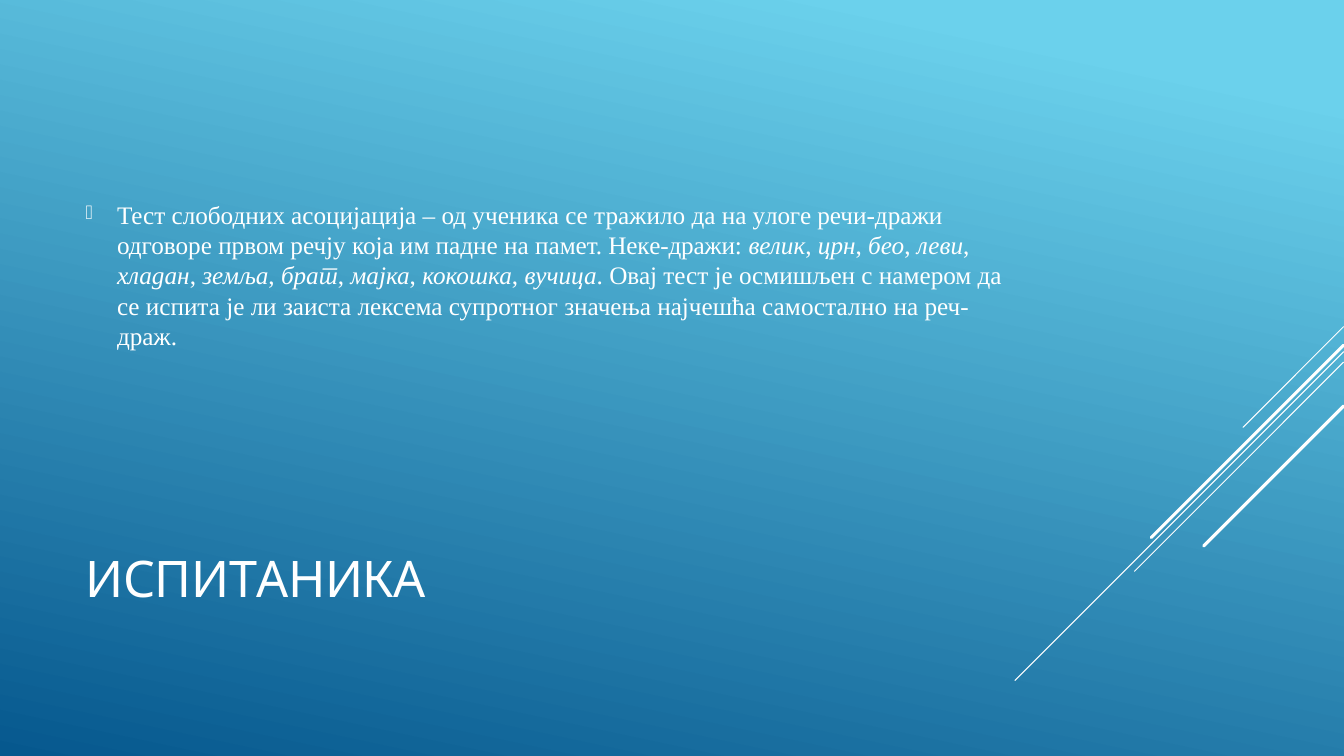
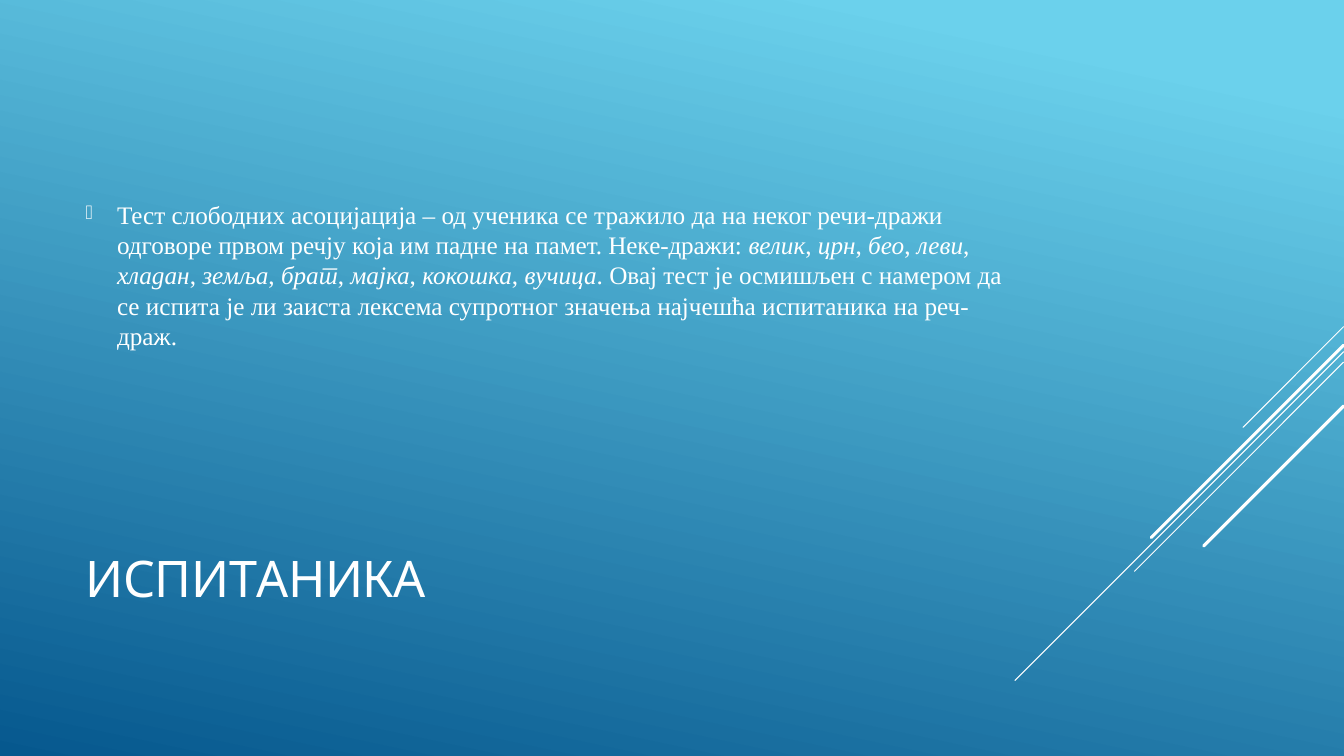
улоге: улоге -> неког
најчешћа самостално: самостално -> испитаника
